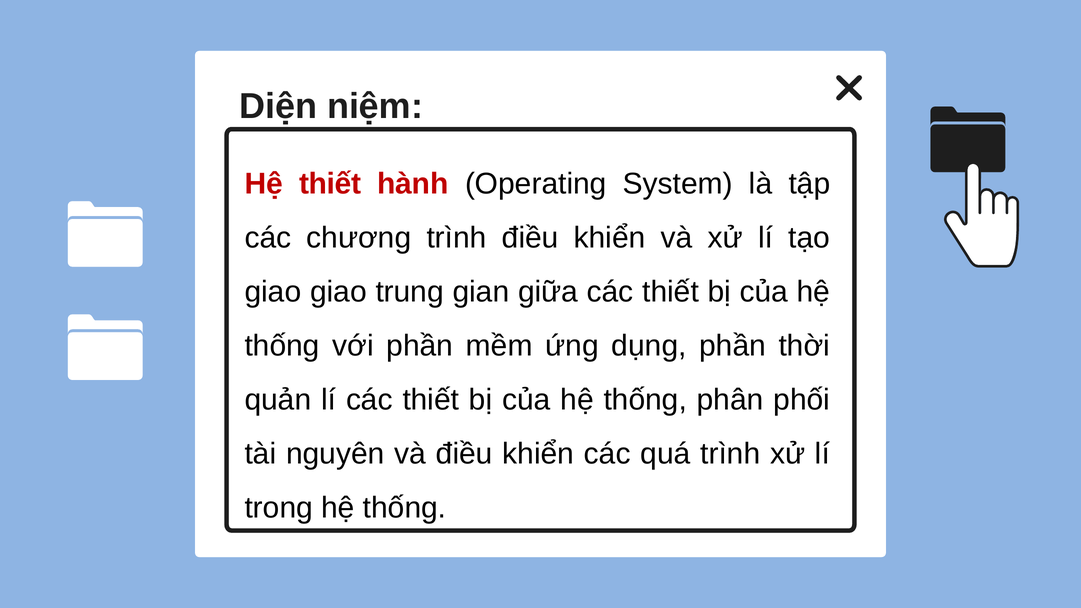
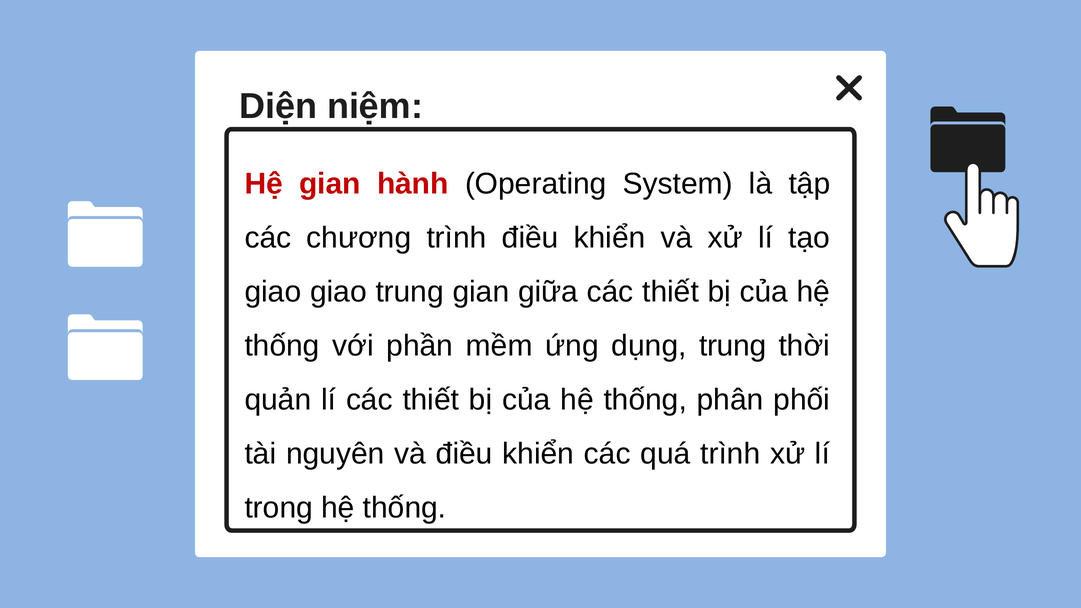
Hệ thiết: thiết -> gian
dụng phần: phần -> trung
